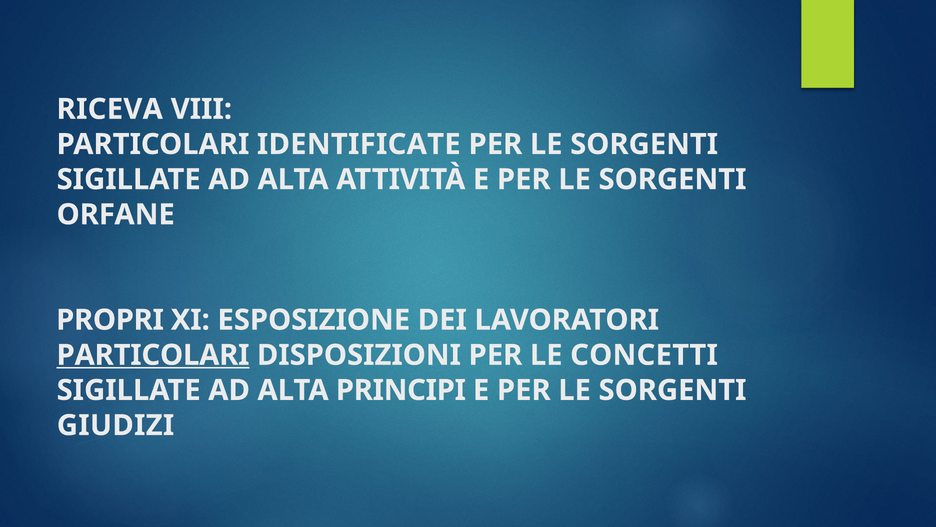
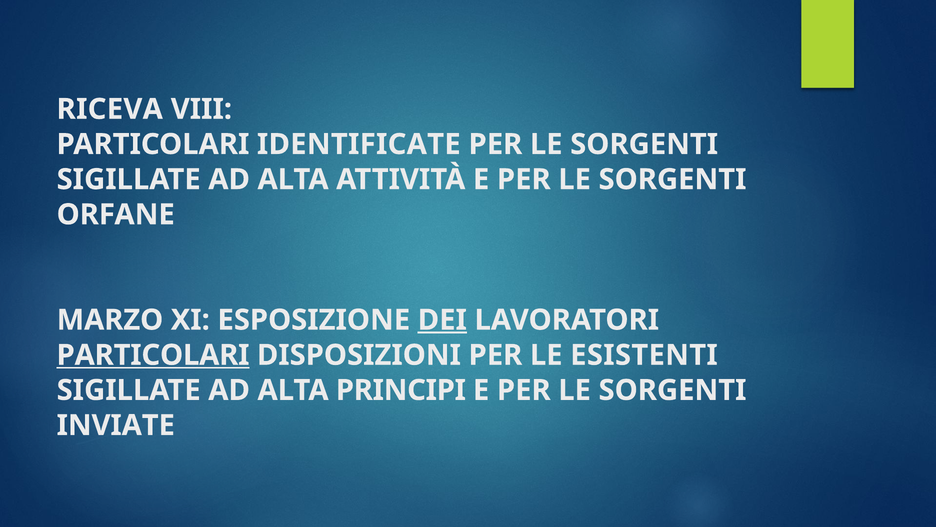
PROPRI: PROPRI -> MARZO
DEI underline: none -> present
CONCETTI: CONCETTI -> ESISTENTI
GIUDIZI: GIUDIZI -> INVIATE
